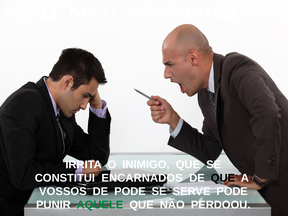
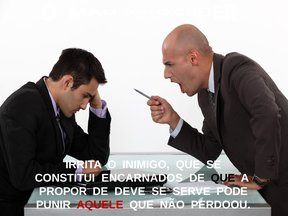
VOSSOS: VOSSOS -> PROPOR
DE PODE: PODE -> DEVE
AQUELE colour: green -> red
